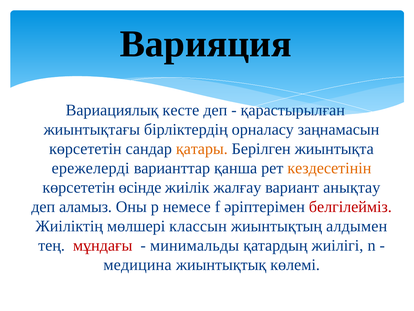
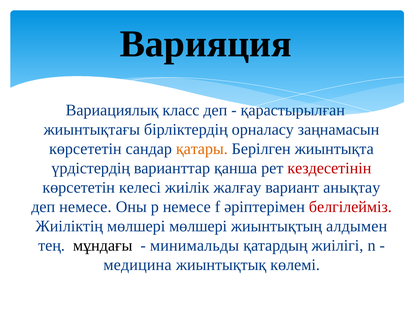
кесте: кесте -> класс
ережелерді: ережелерді -> үрдістердің
кездесетінін colour: orange -> red
өсінде: өсінде -> келесі
деп аламыз: аламыз -> немесе
мөлшері классын: классын -> мөлшері
мұндағы colour: red -> black
